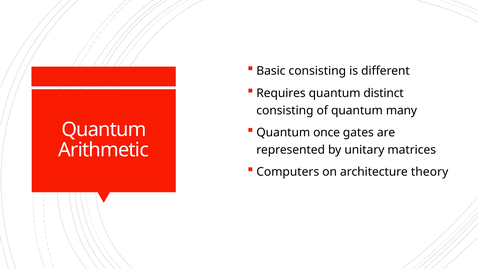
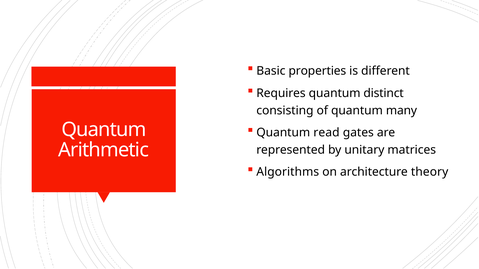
Basic consisting: consisting -> properties
once: once -> read
Computers: Computers -> Algorithms
